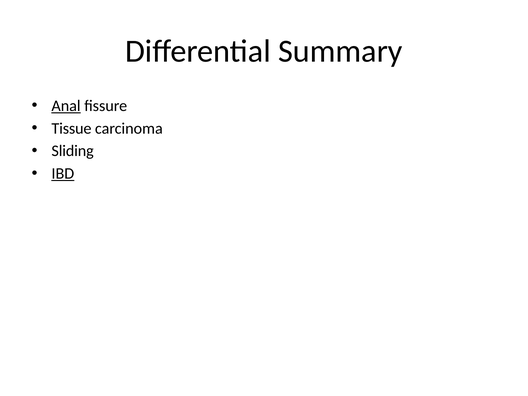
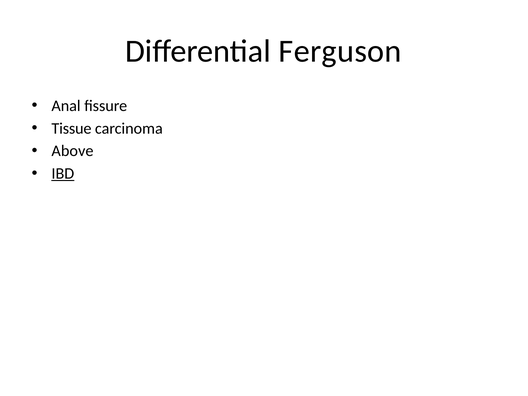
Summary: Summary -> Ferguson
Anal underline: present -> none
Sliding: Sliding -> Above
